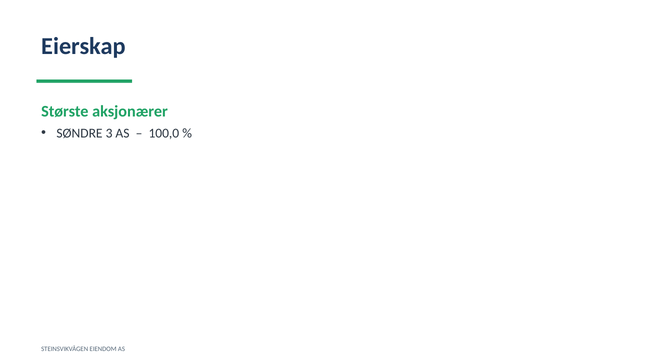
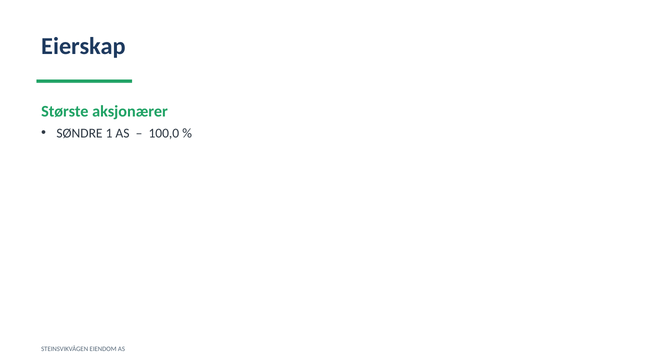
3: 3 -> 1
